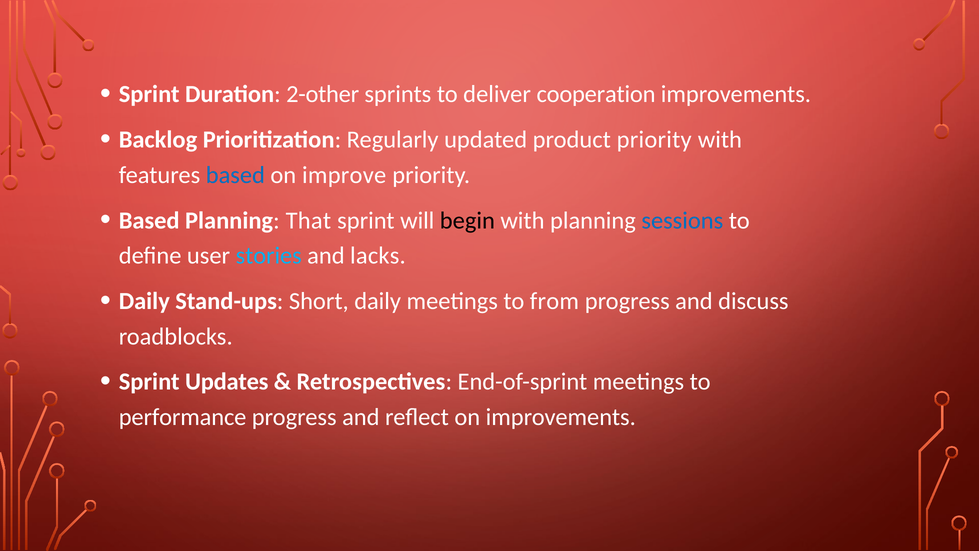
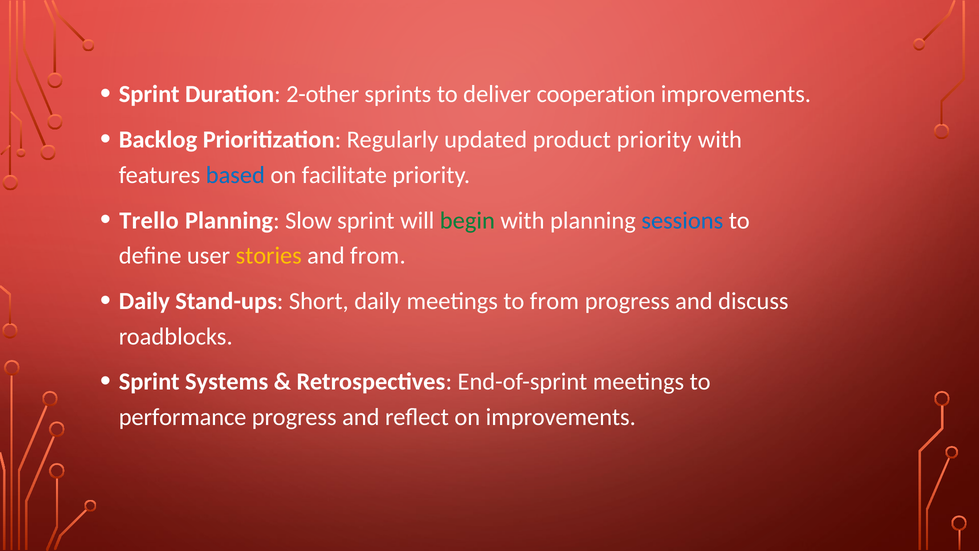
improve: improve -> facilitate
Based at (149, 220): Based -> Trello
That: That -> Slow
begin colour: black -> green
stories colour: light blue -> yellow
and lacks: lacks -> from
Updates: Updates -> Systems
